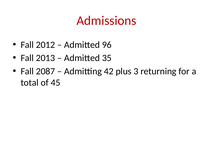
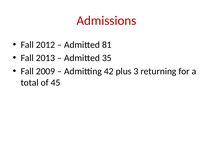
96: 96 -> 81
2087: 2087 -> 2009
